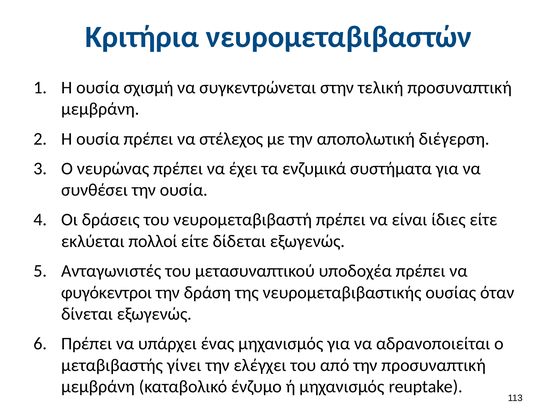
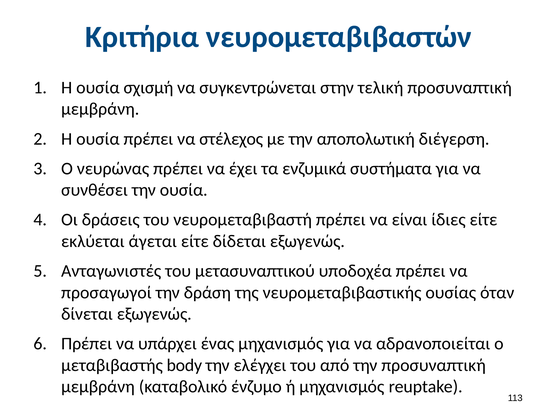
πολλοί: πολλοί -> άγεται
φυγόκεντροι: φυγόκεντροι -> προσαγωγοί
γίνει: γίνει -> body
